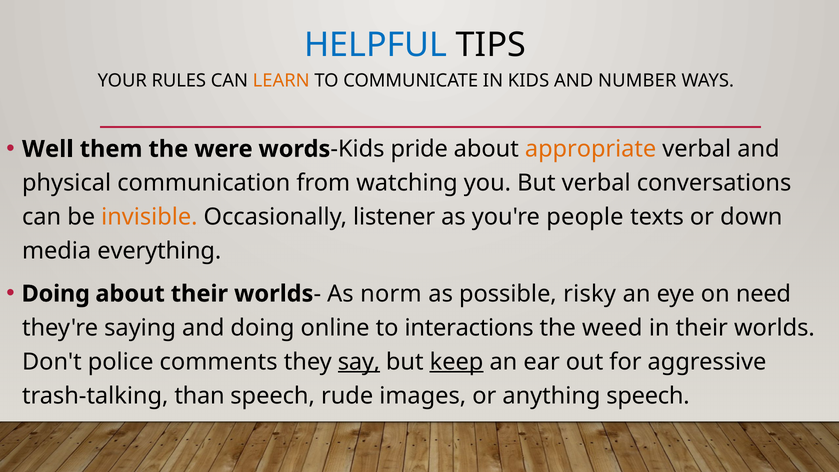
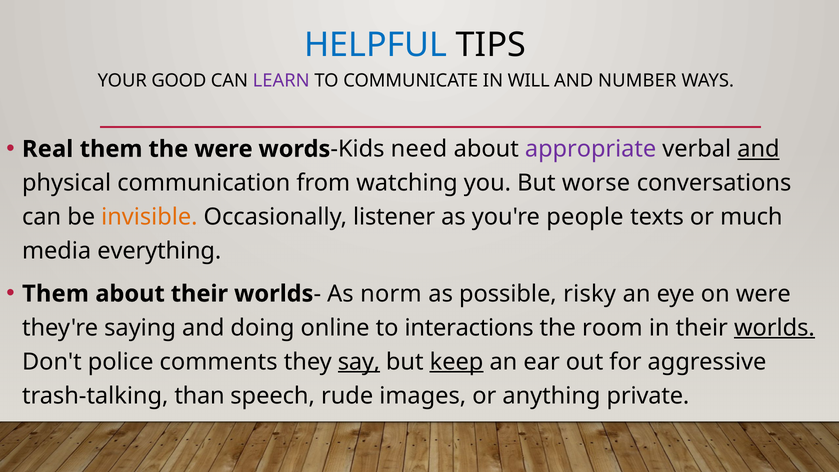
RULES: RULES -> GOOD
LEARN colour: orange -> purple
IN KIDS: KIDS -> WILL
Well: Well -> Real
pride: pride -> need
appropriate colour: orange -> purple
and at (758, 149) underline: none -> present
But verbal: verbal -> worse
down: down -> much
Doing at (56, 294): Doing -> Them
on need: need -> were
weed: weed -> room
worlds at (774, 328) underline: none -> present
anything speech: speech -> private
